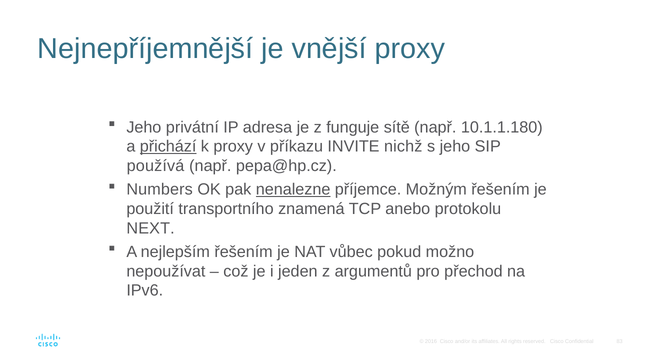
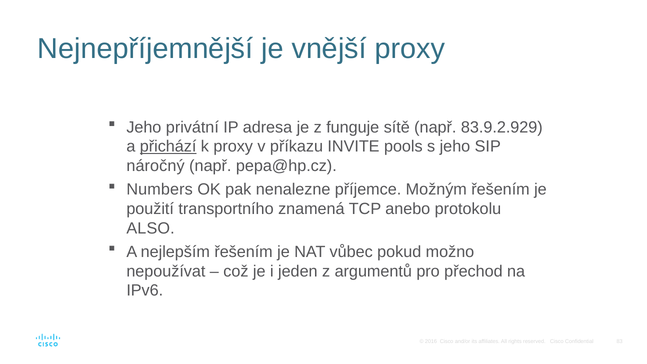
10.1.1.180: 10.1.1.180 -> 83.9.2.929
nichž: nichž -> pools
používá: používá -> náročný
nenalezne underline: present -> none
NEXT: NEXT -> ALSO
